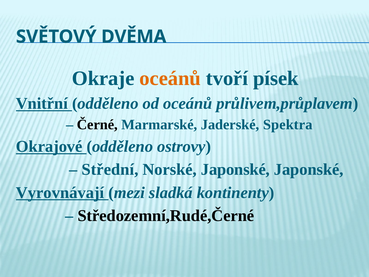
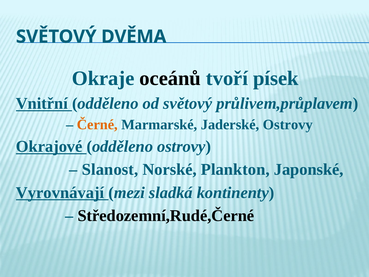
oceánů at (170, 78) colour: orange -> black
od oceánů: oceánů -> světový
Černé colour: black -> orange
Jaderské Spektra: Spektra -> Ostrovy
Střední: Střední -> Slanost
Norské Japonské: Japonské -> Plankton
